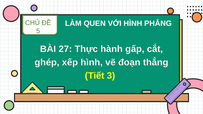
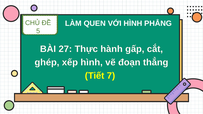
3: 3 -> 7
